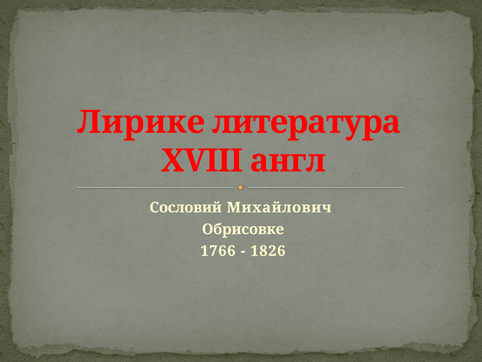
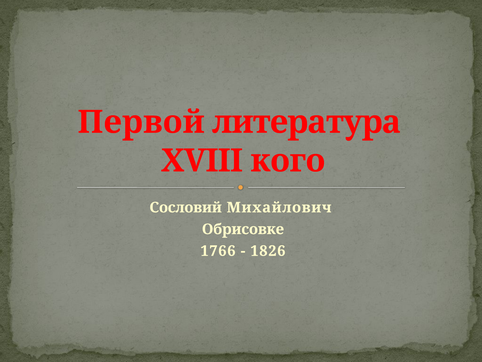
Лирике: Лирике -> Первой
англ: англ -> кого
